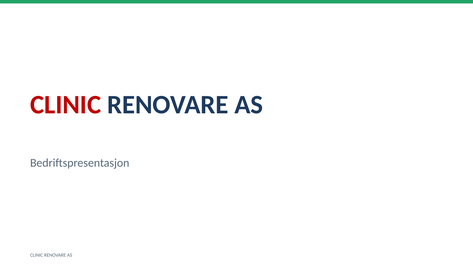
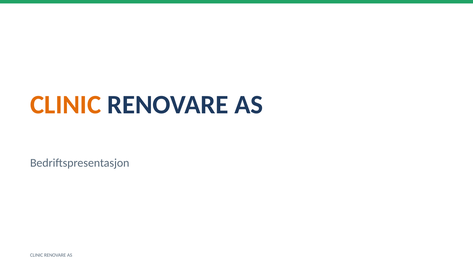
CLINIC at (66, 105) colour: red -> orange
